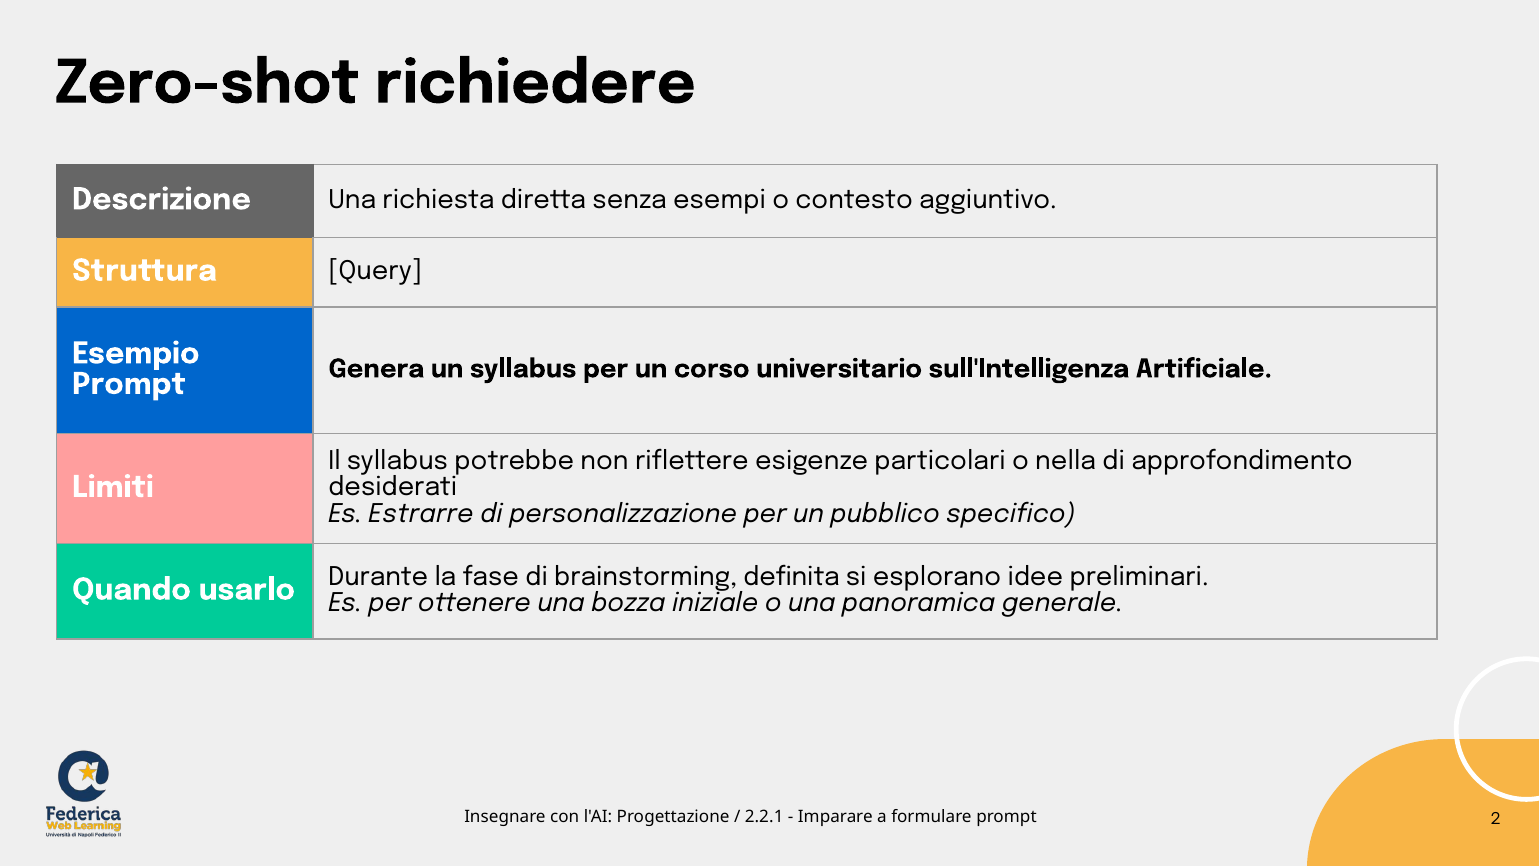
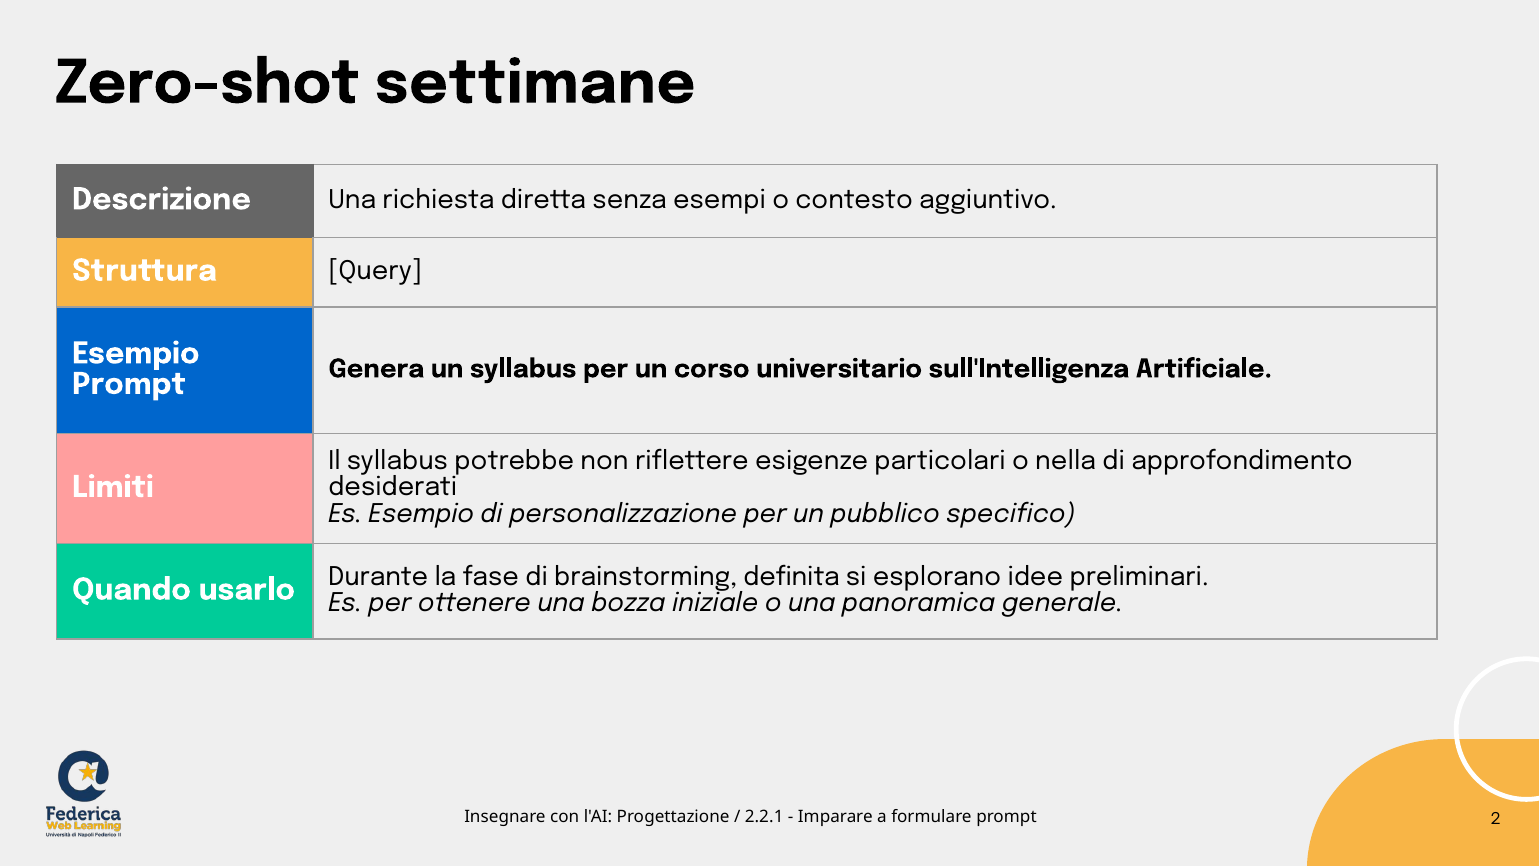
richiedere: richiedere -> settimane
Es Estrarre: Estrarre -> Esempio
